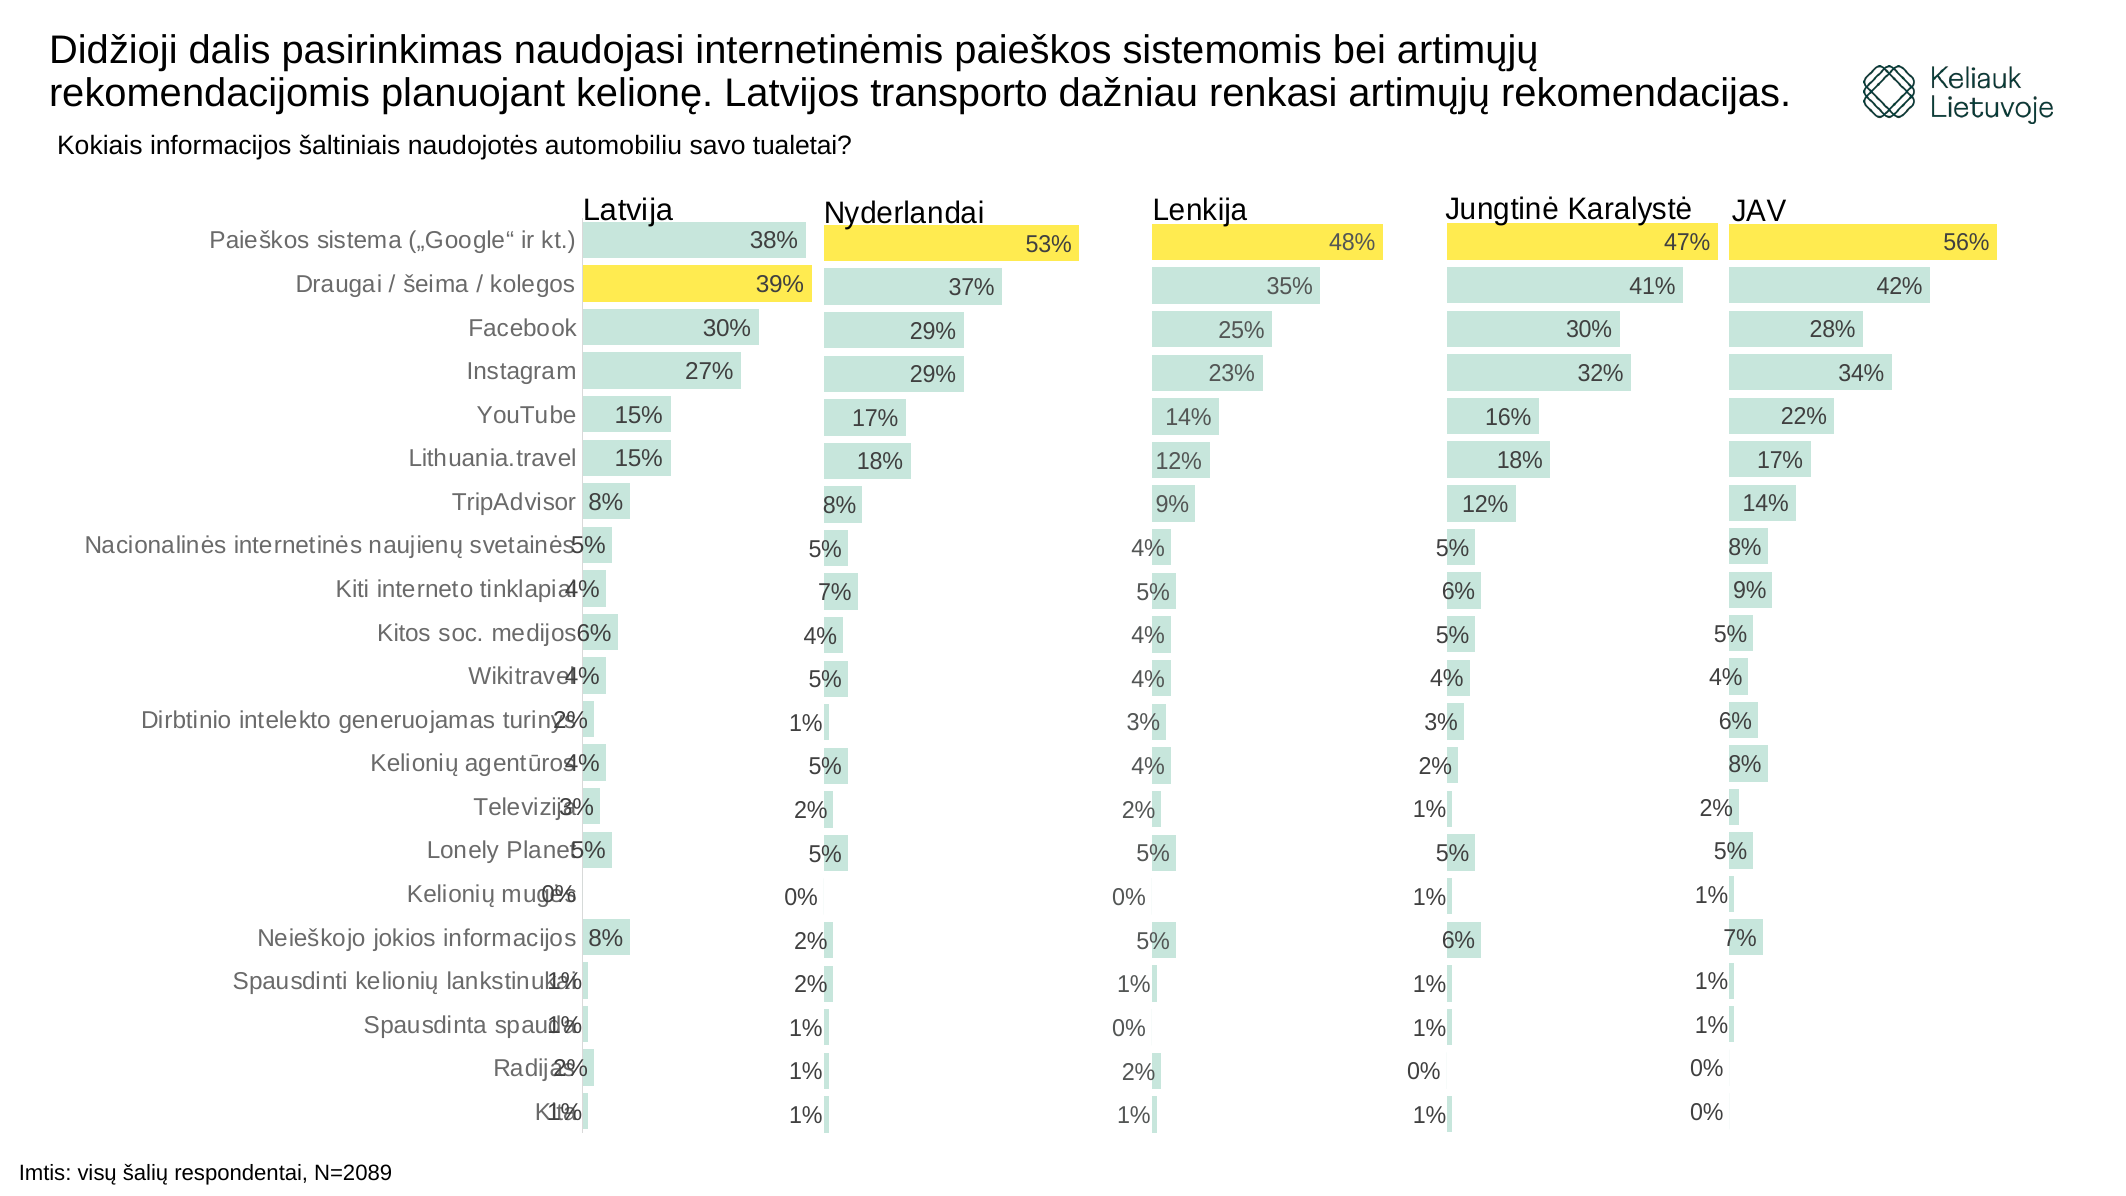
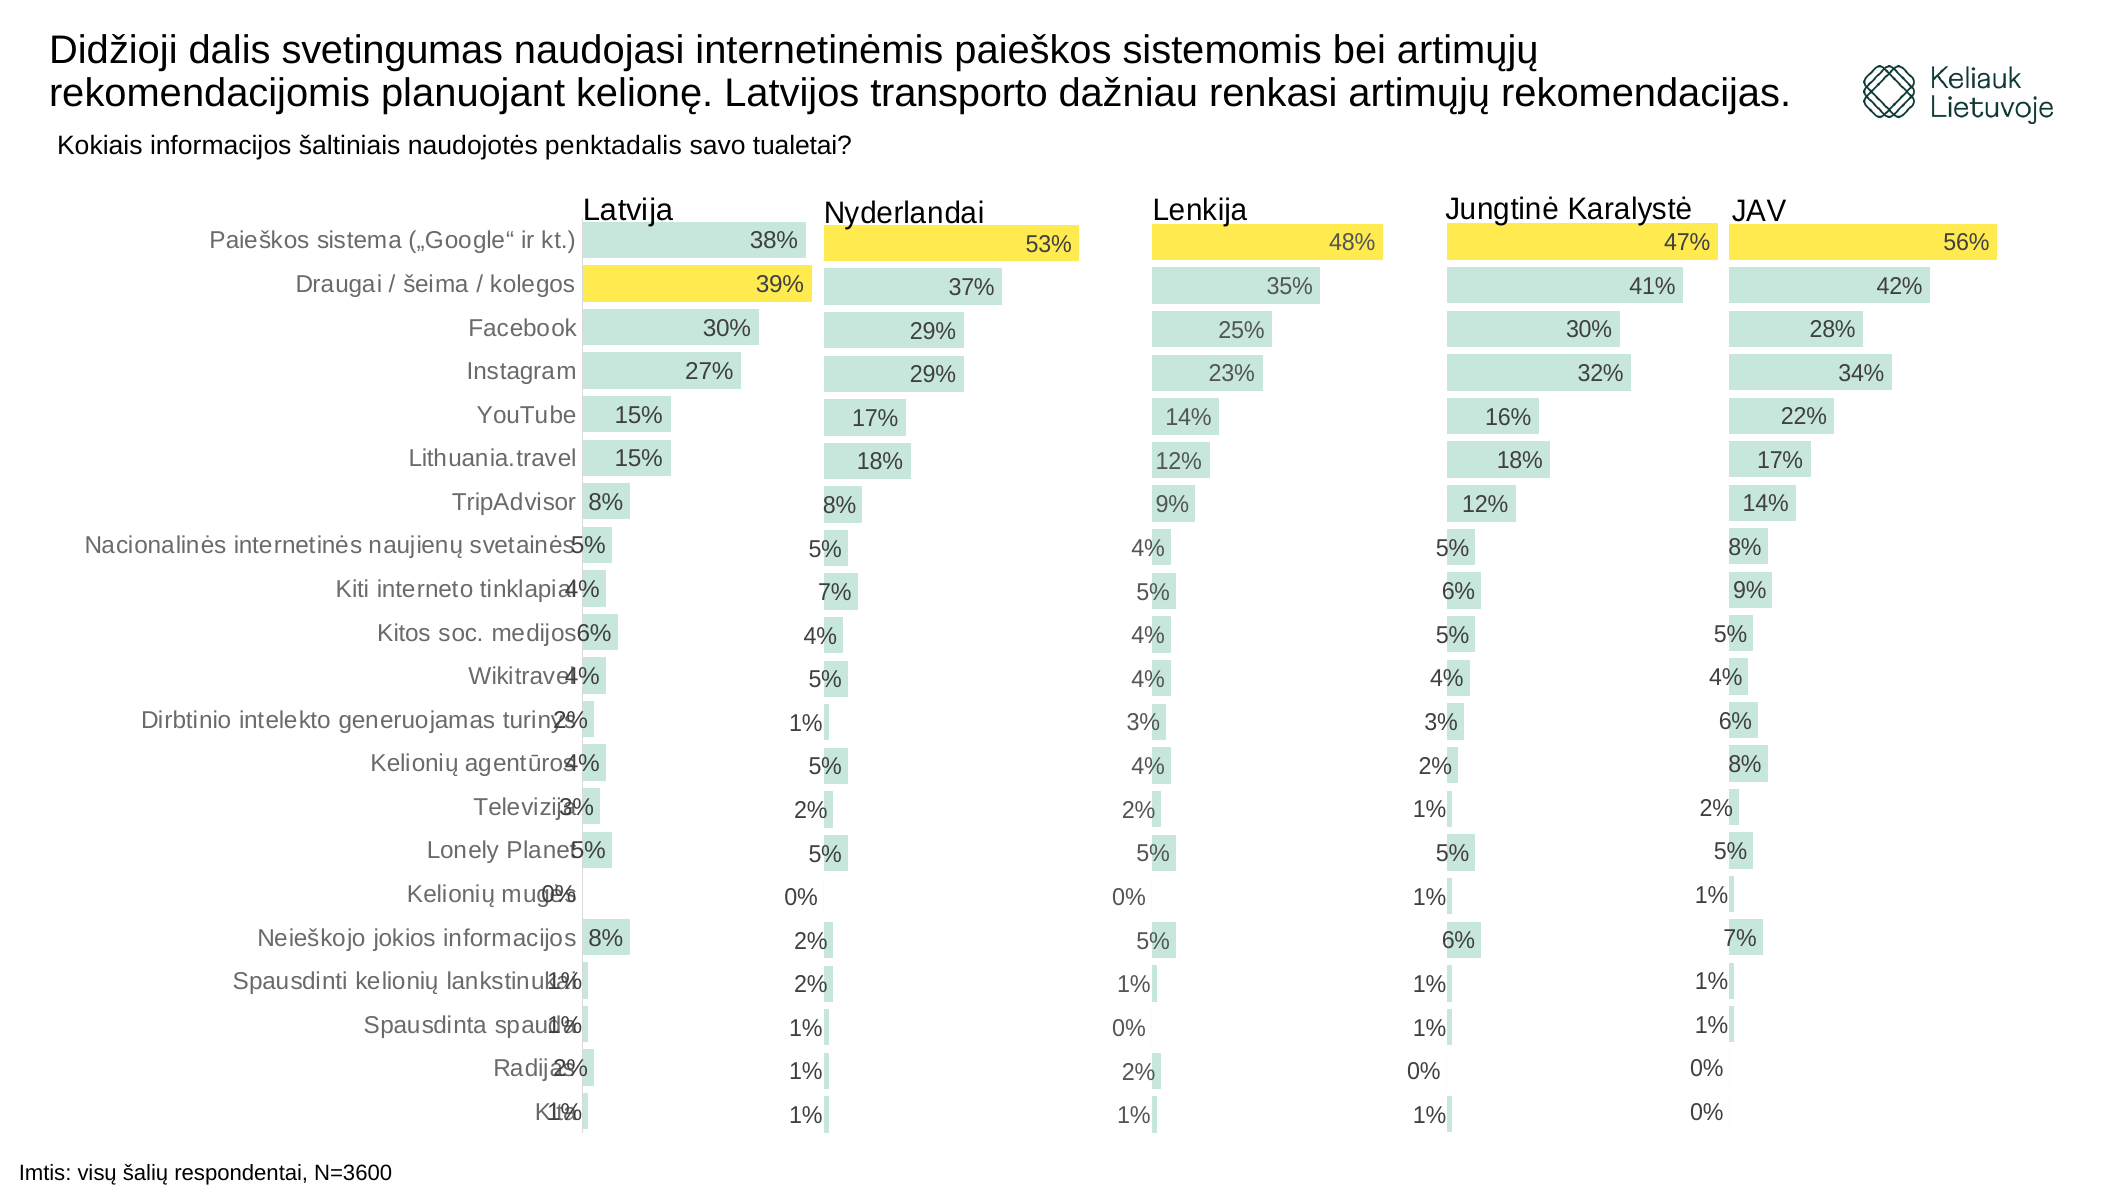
pasirinkimas: pasirinkimas -> svetingumas
automobiliu: automobiliu -> penktadalis
N=2089: N=2089 -> N=3600
